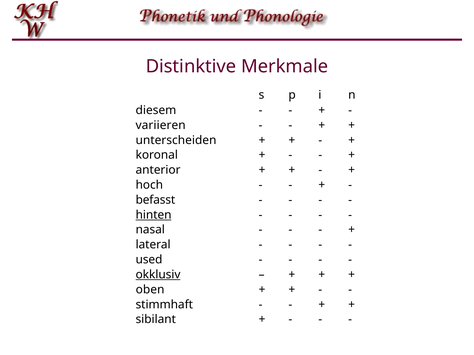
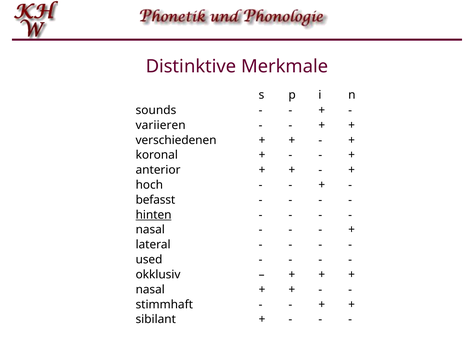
diesem: diesem -> sounds
unterscheiden: unterscheiden -> verschiedenen
okklusiv underline: present -> none
oben at (150, 290): oben -> nasal
